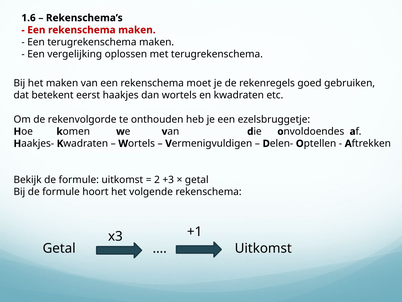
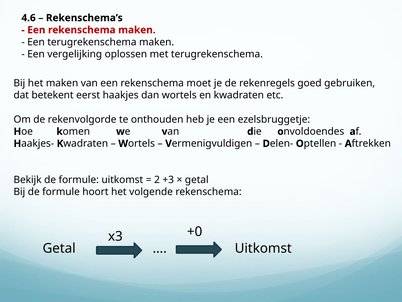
1.6: 1.6 -> 4.6
+1: +1 -> +0
